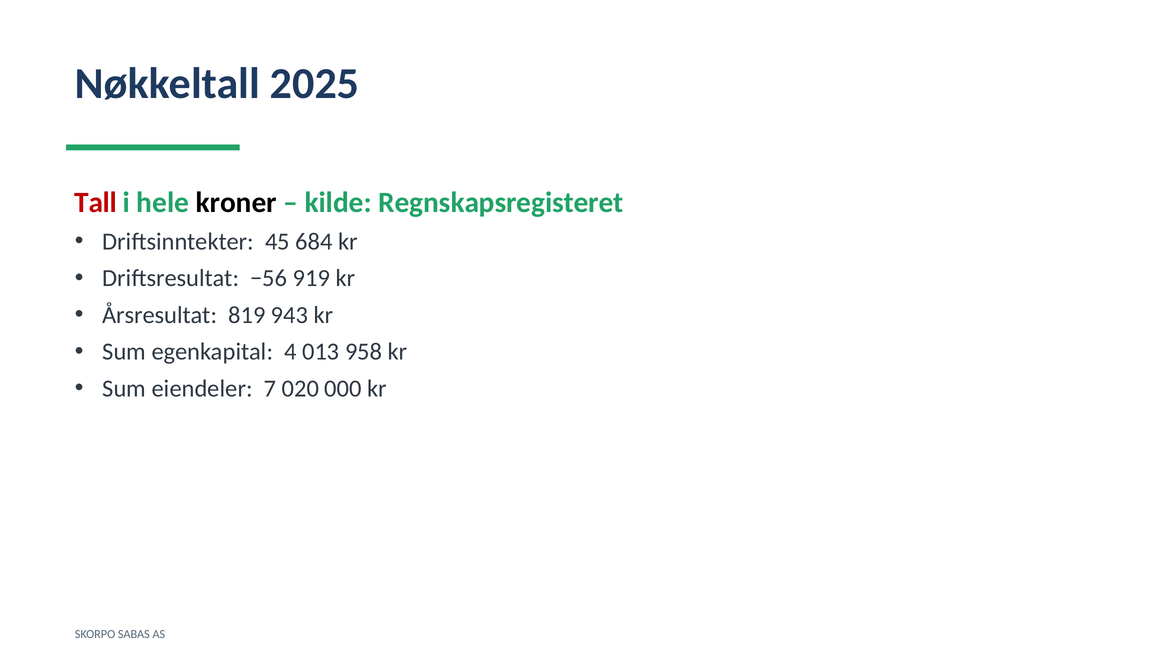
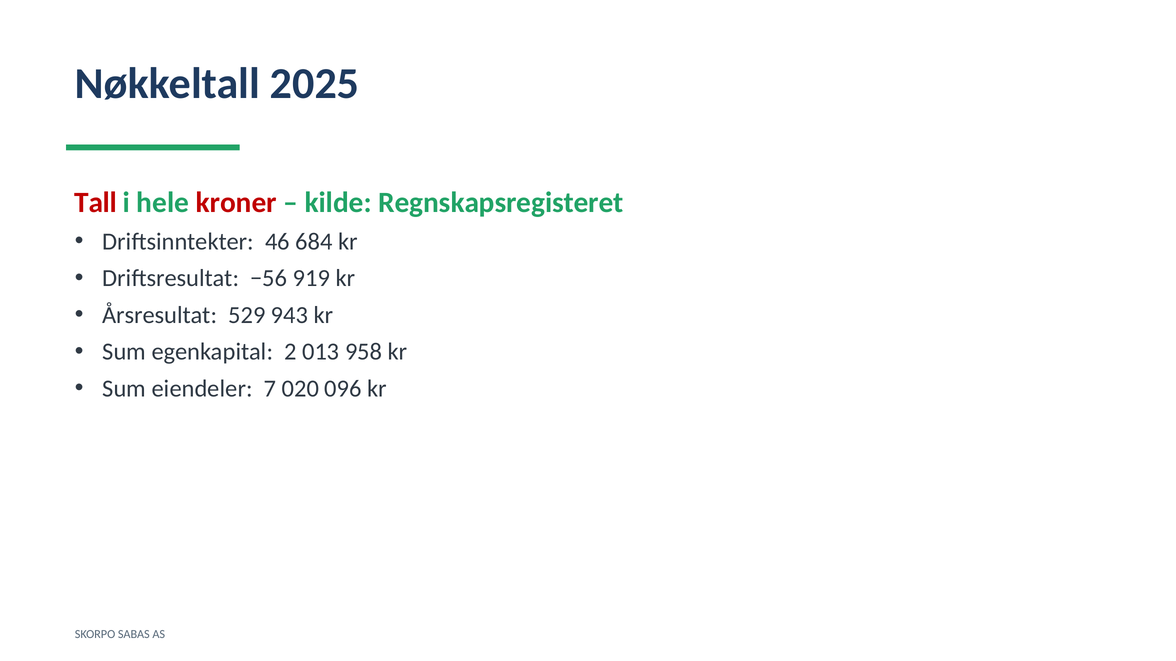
kroner colour: black -> red
45: 45 -> 46
819: 819 -> 529
4: 4 -> 2
000: 000 -> 096
